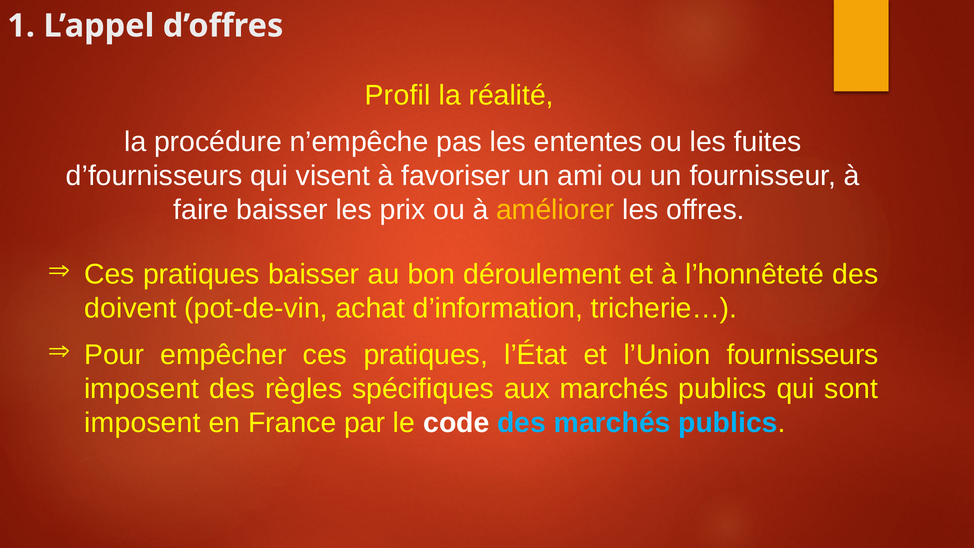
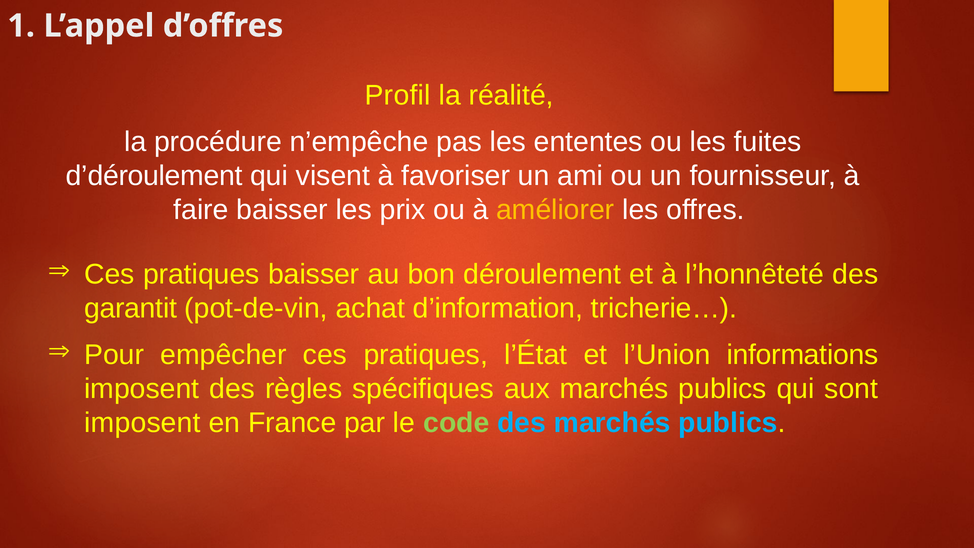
d’fournisseurs: d’fournisseurs -> d’déroulement
doivent: doivent -> garantit
fournisseurs: fournisseurs -> informations
code colour: white -> light green
